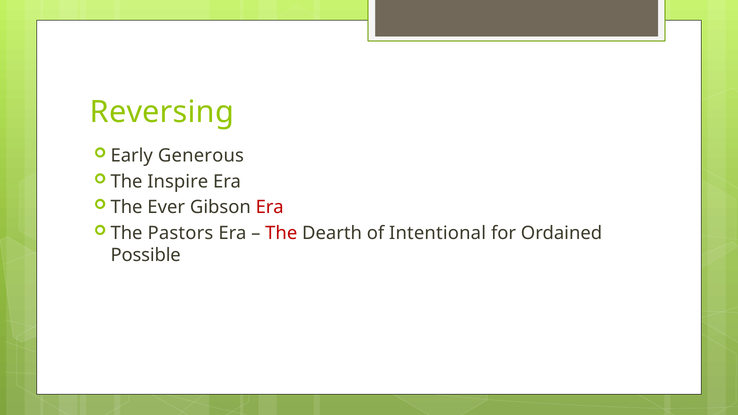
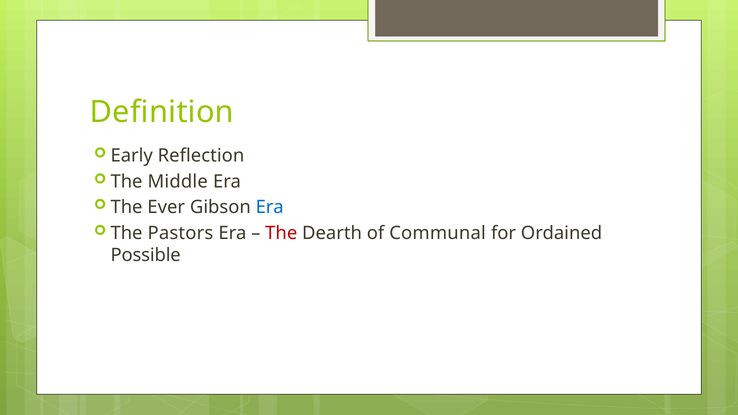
Reversing: Reversing -> Definition
Generous: Generous -> Reflection
Inspire: Inspire -> Middle
Era at (270, 207) colour: red -> blue
Intentional: Intentional -> Communal
